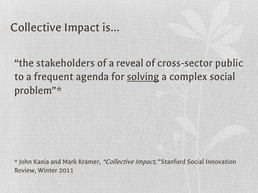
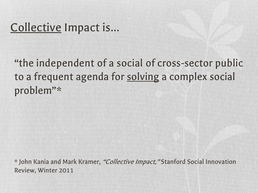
Collective at (36, 27) underline: none -> present
stakeholders: stakeholders -> independent
a reveal: reveal -> social
